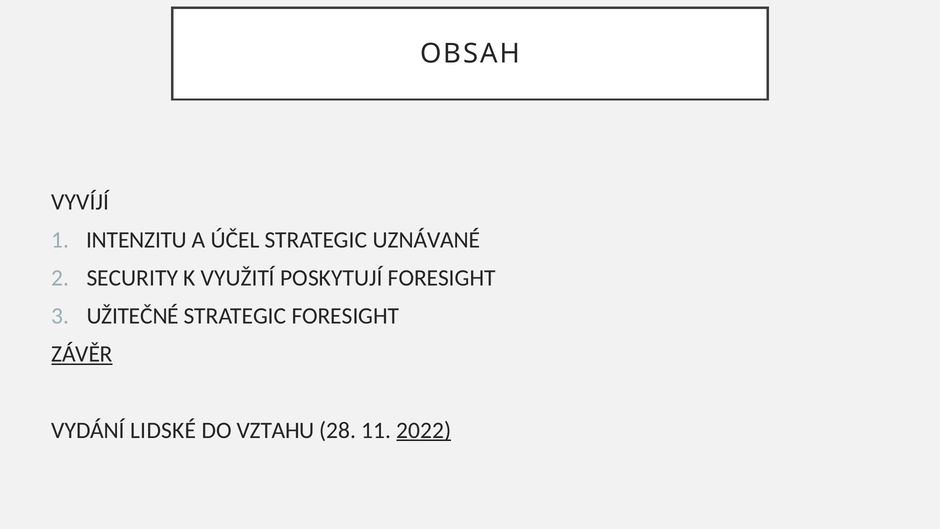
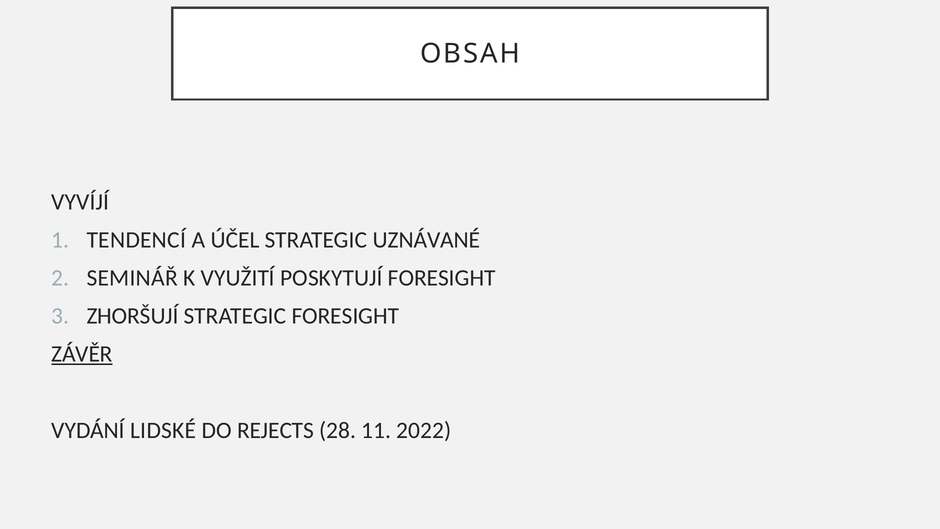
INTENZITU: INTENZITU -> TENDENCÍ
SECURITY: SECURITY -> SEMINÁŘ
UŽITEČNÉ: UŽITEČNÉ -> ZHORŠUJÍ
VZTAHU: VZTAHU -> REJECTS
2022 underline: present -> none
